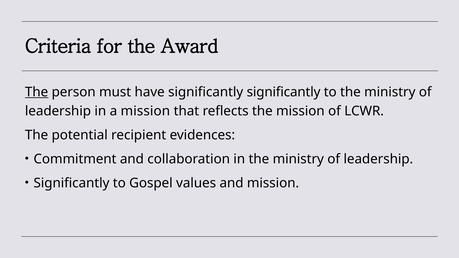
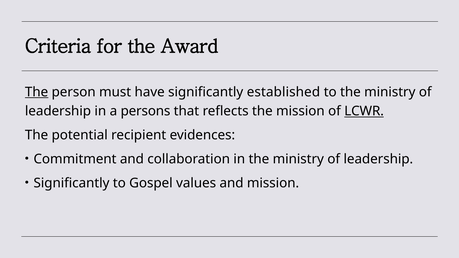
significantly significantly: significantly -> established
a mission: mission -> persons
LCWR underline: none -> present
